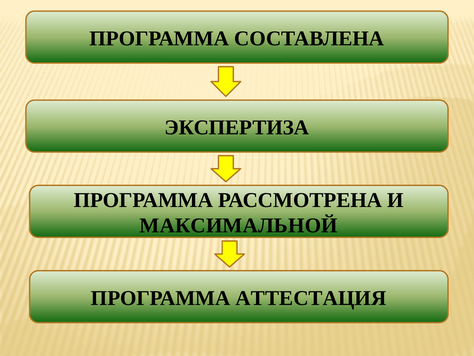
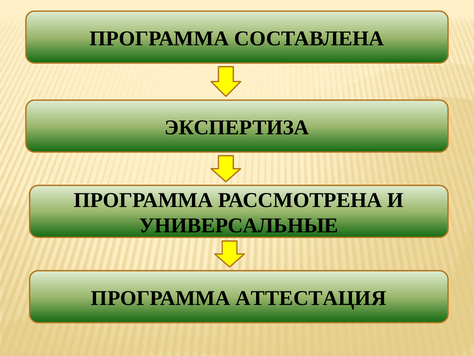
МАКСИМАЛЬНОЙ: МАКСИМАЛЬНОЙ -> УНИВЕРСАЛЬНЫЕ
